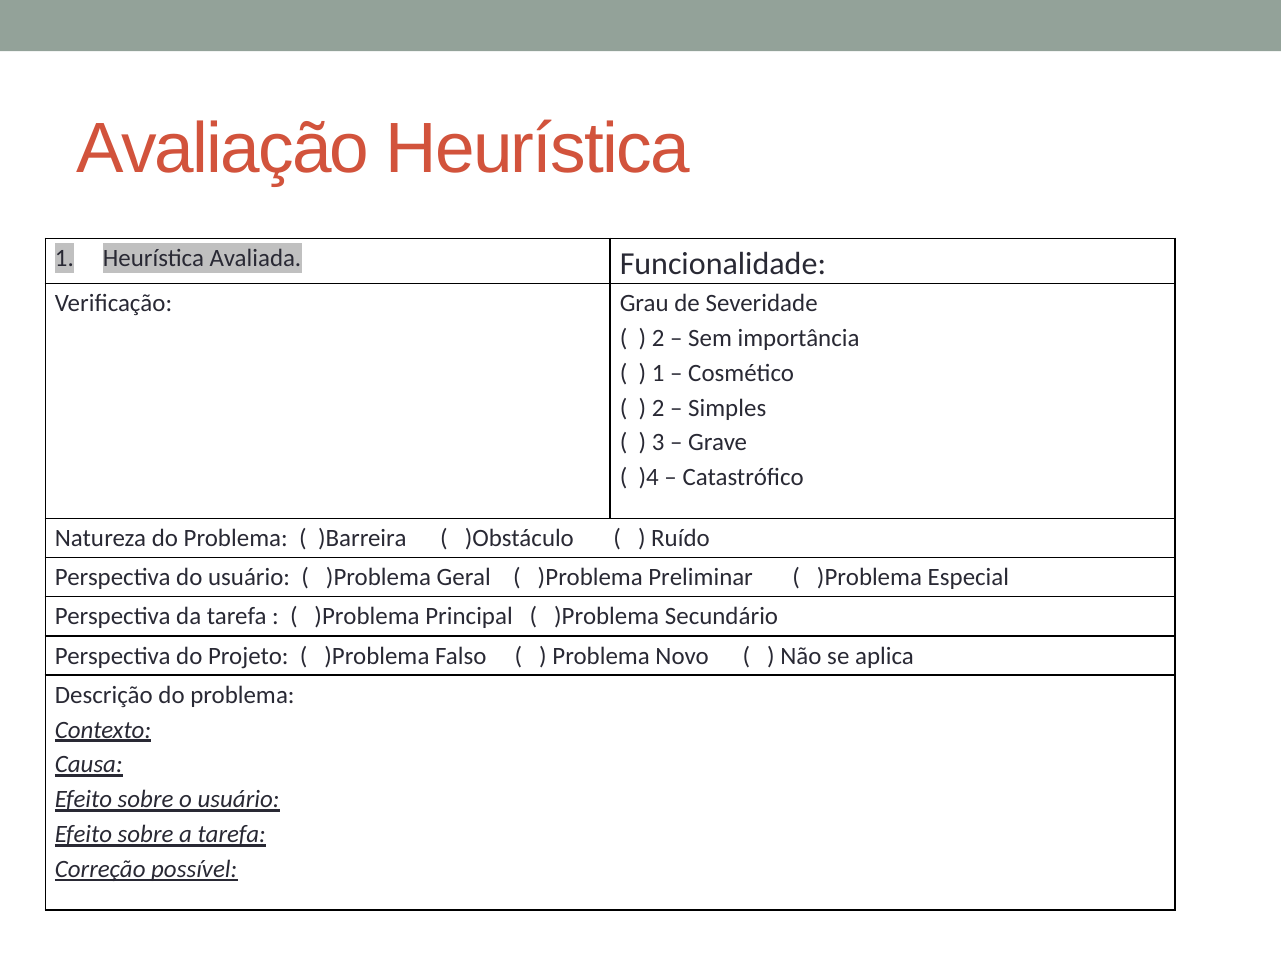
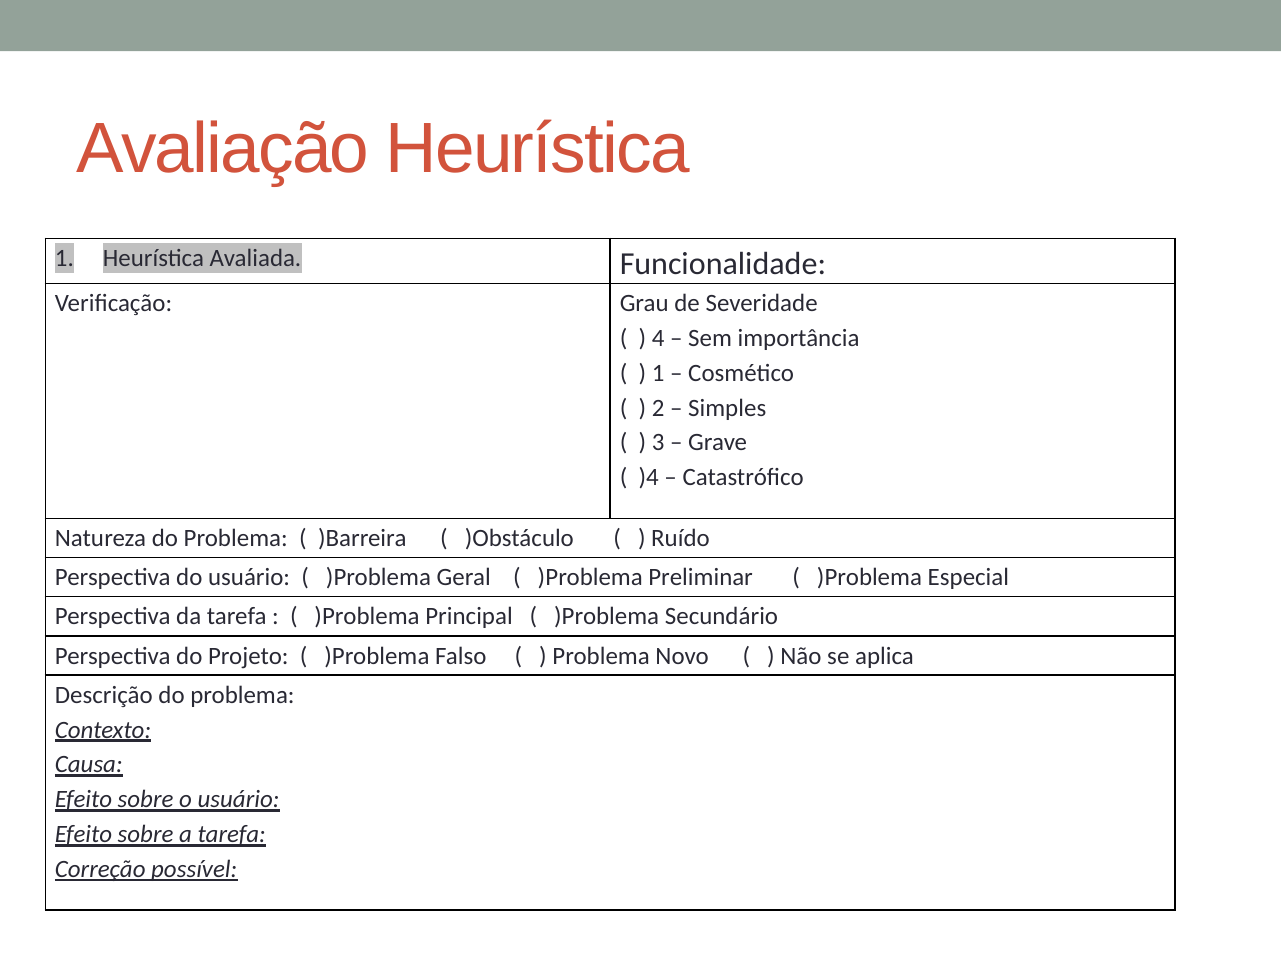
2 at (658, 338): 2 -> 4
